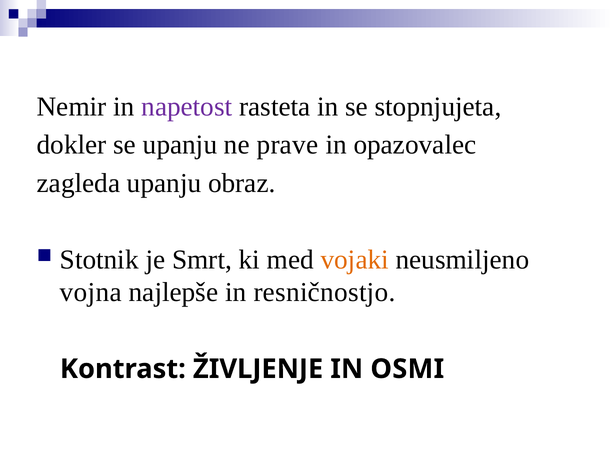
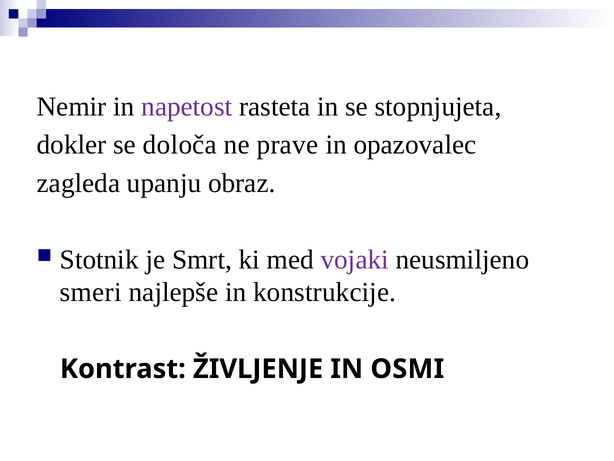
se upanju: upanju -> določa
vojaki colour: orange -> purple
vojna: vojna -> smeri
resničnostjo: resničnostjo -> konstrukcije
